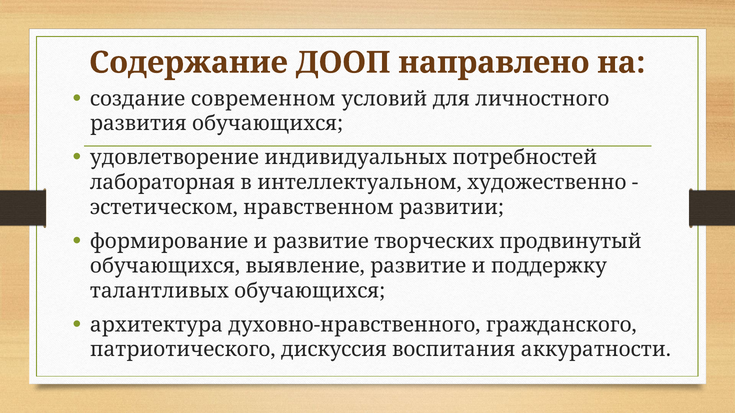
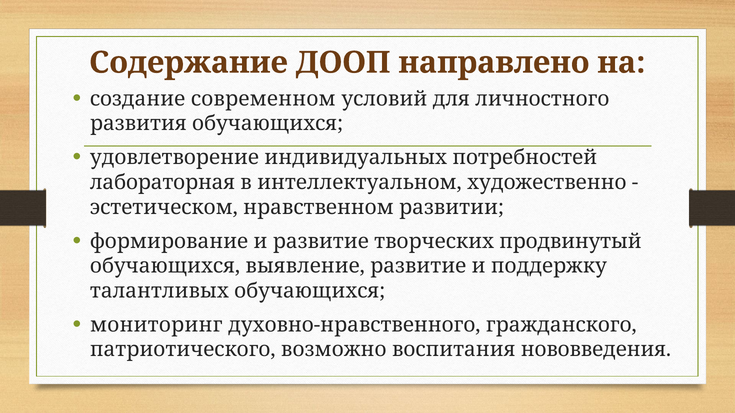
архитектура: архитектура -> мониторинг
дискуссия: дискуссия -> возможно
аккуратности: аккуратности -> нововведения
